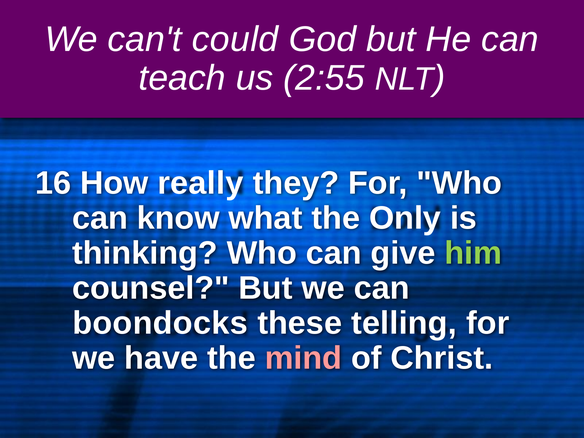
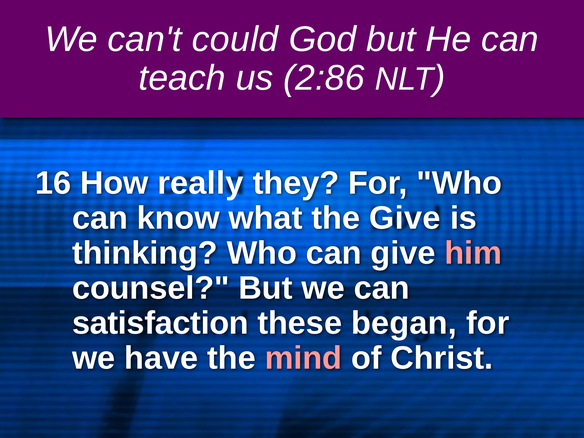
2:55: 2:55 -> 2:86
the Only: Only -> Give
him colour: light green -> pink
boondocks: boondocks -> satisfaction
telling: telling -> began
